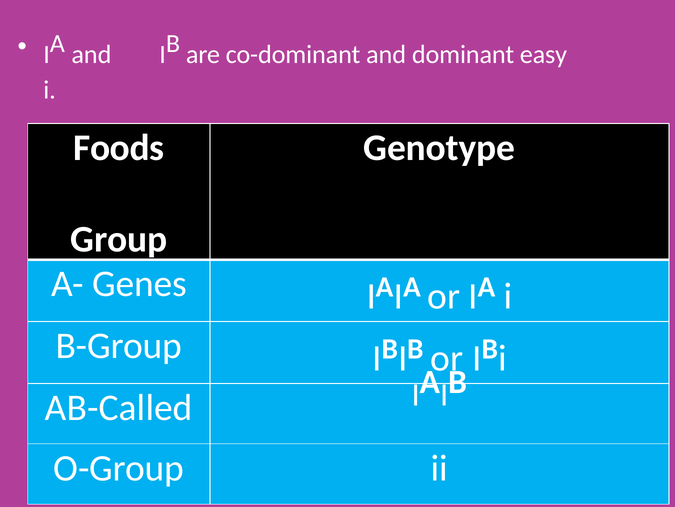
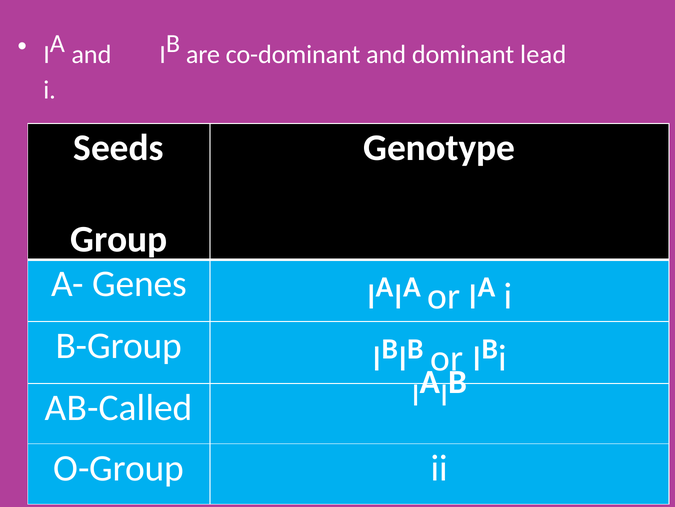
easy: easy -> lead
Foods: Foods -> Seeds
